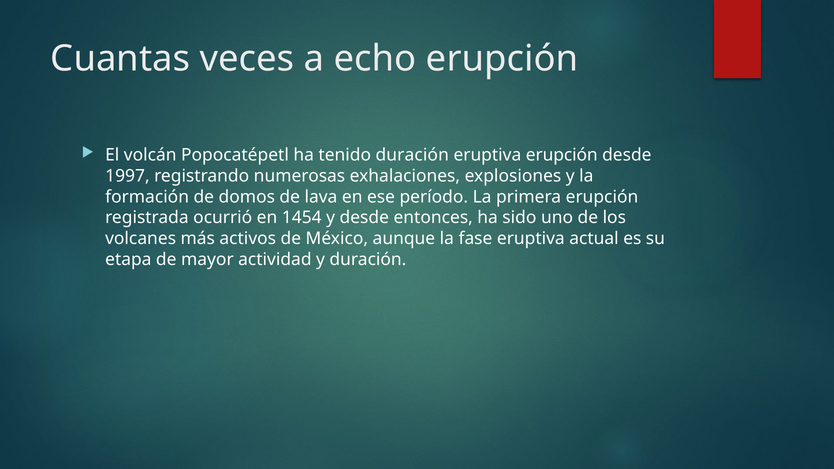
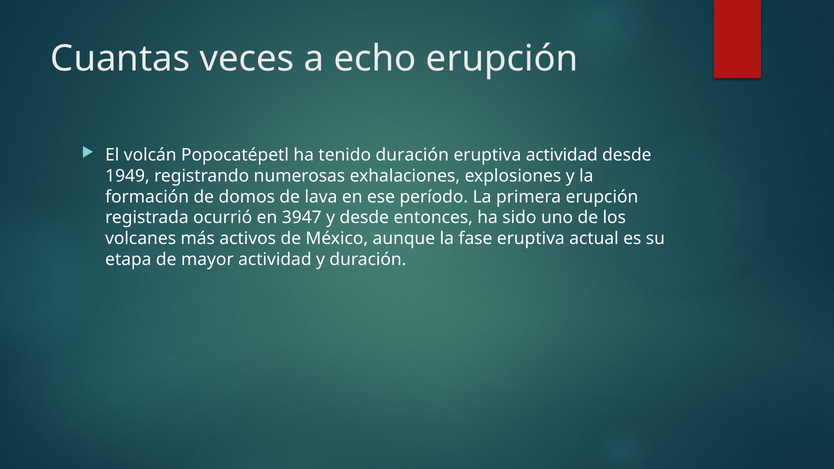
eruptiva erupción: erupción -> actividad
1997: 1997 -> 1949
1454: 1454 -> 3947
